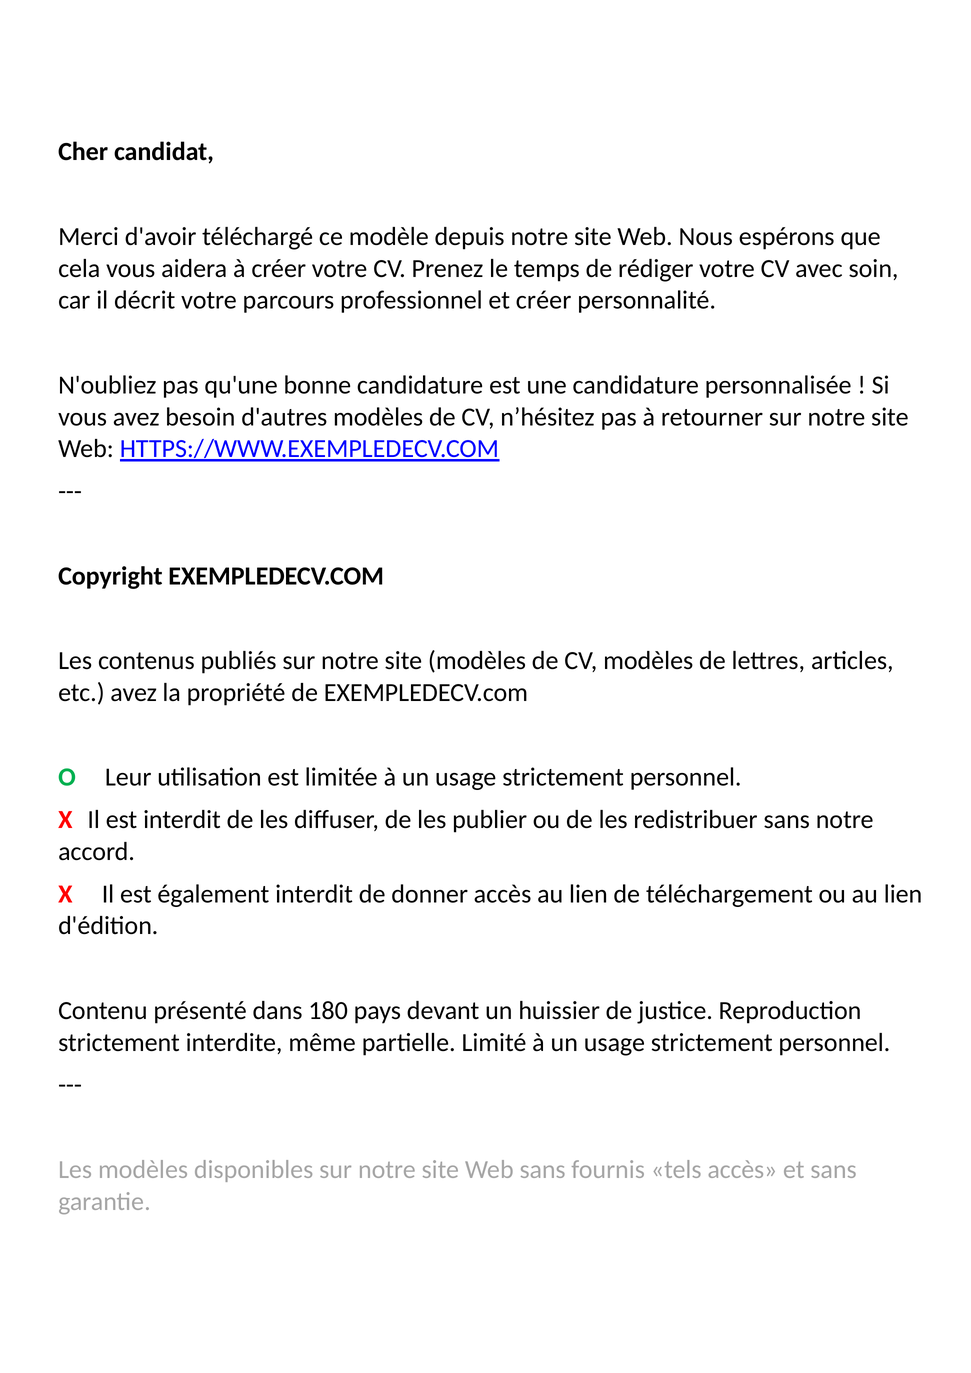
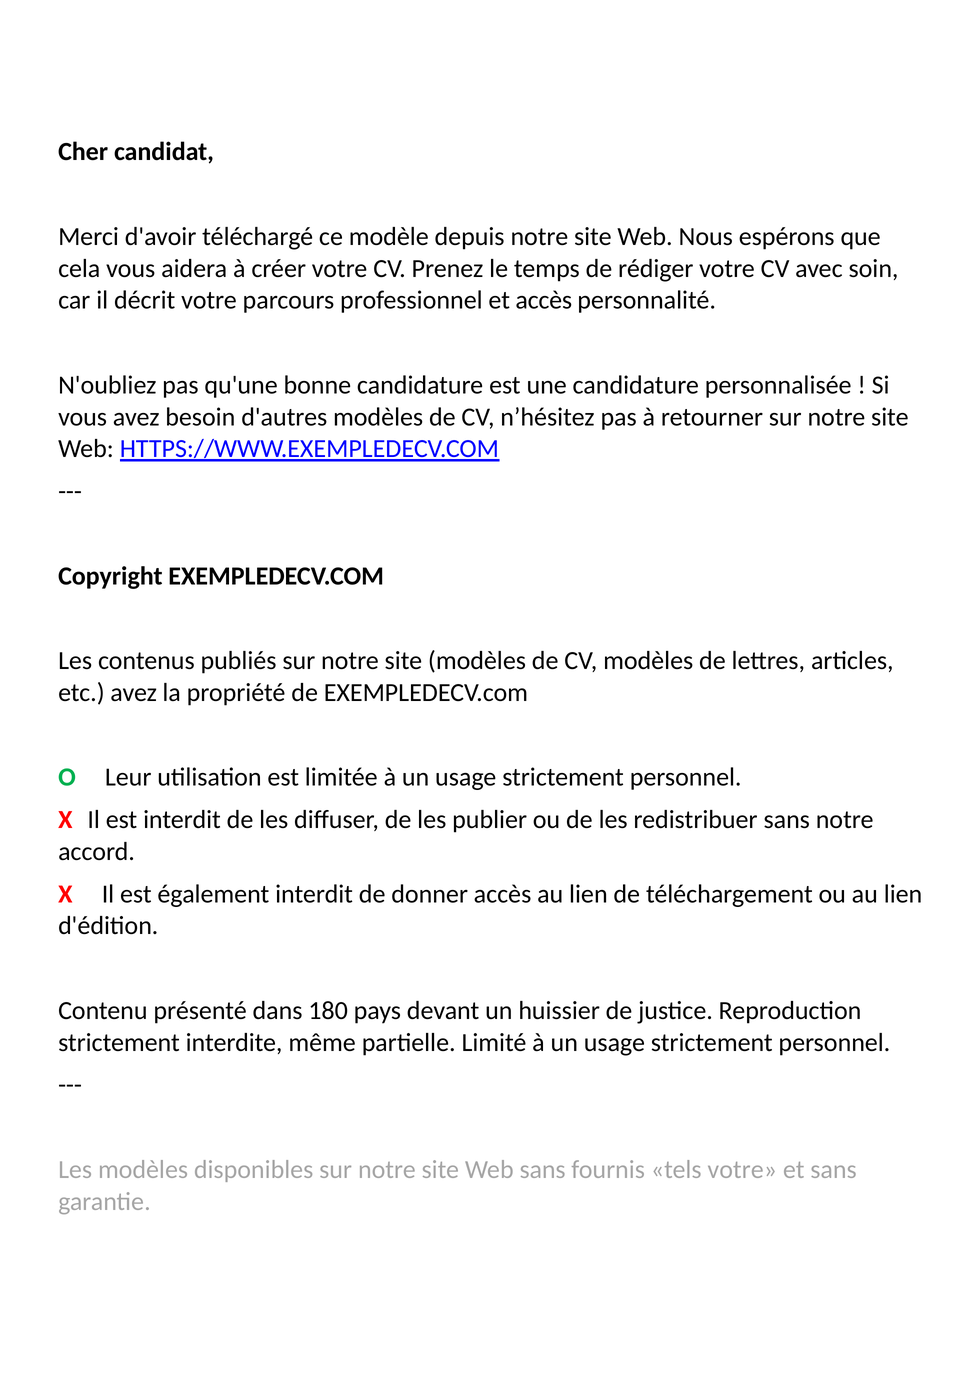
et créer: créer -> accès
tels accès: accès -> votre
